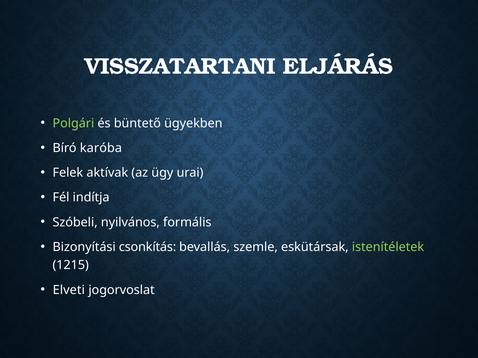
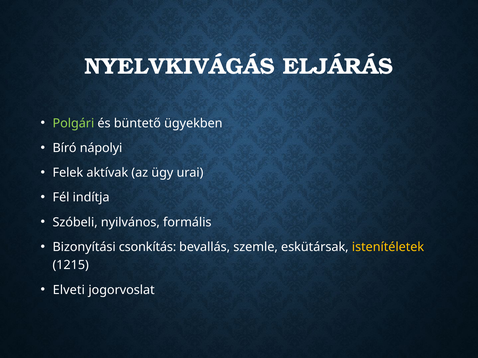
VISSZATARTANI: VISSZATARTANI -> NYELVKIVÁGÁS
karóba: karóba -> nápolyi
istenítéletek colour: light green -> yellow
